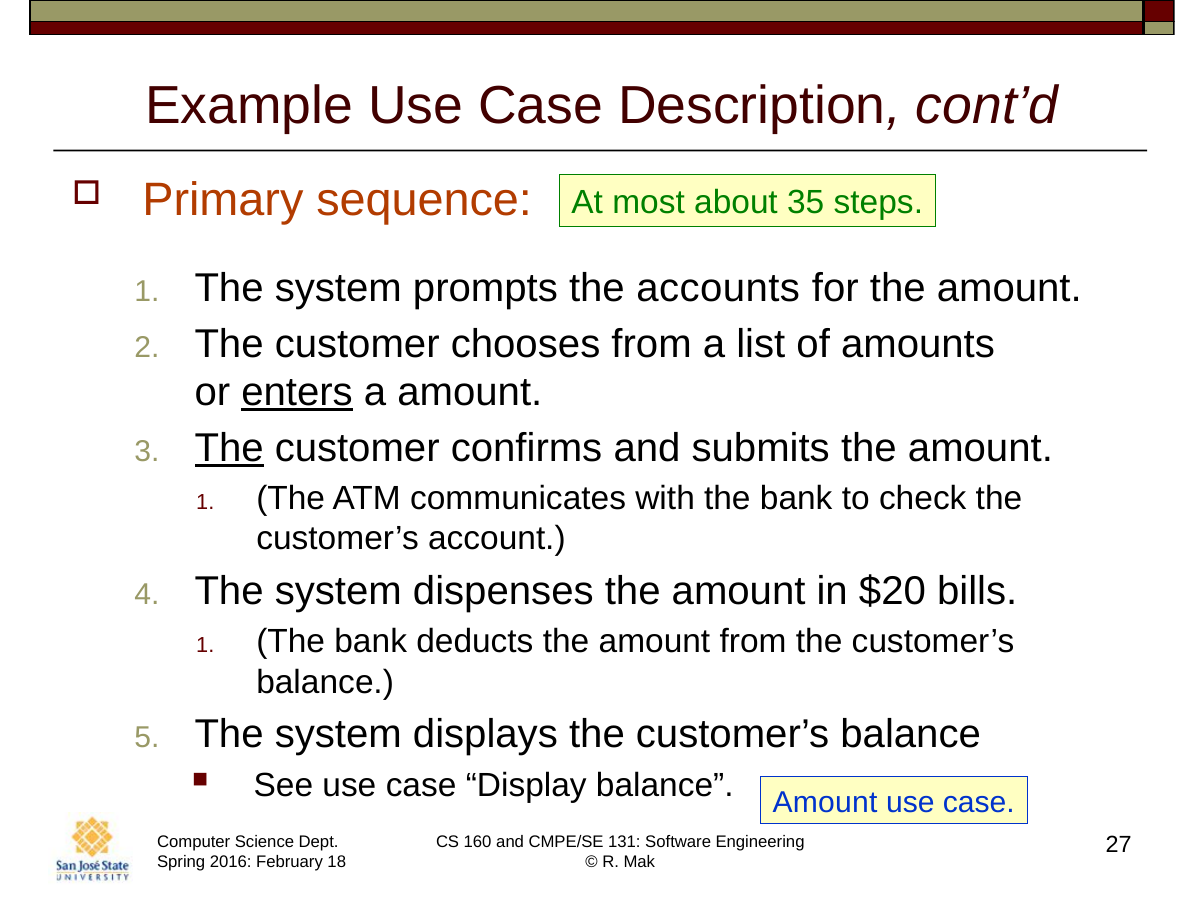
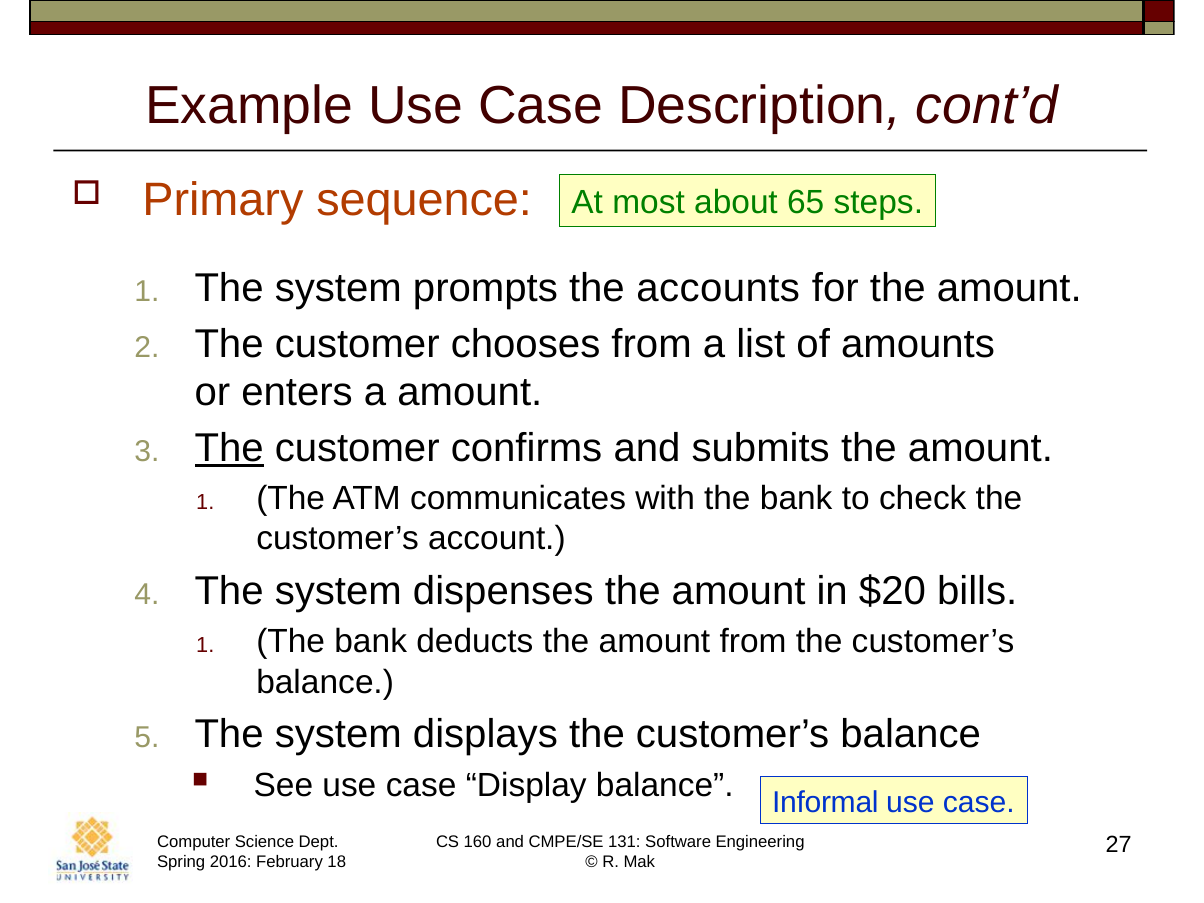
35: 35 -> 65
enters underline: present -> none
Amount at (825, 802): Amount -> Informal
